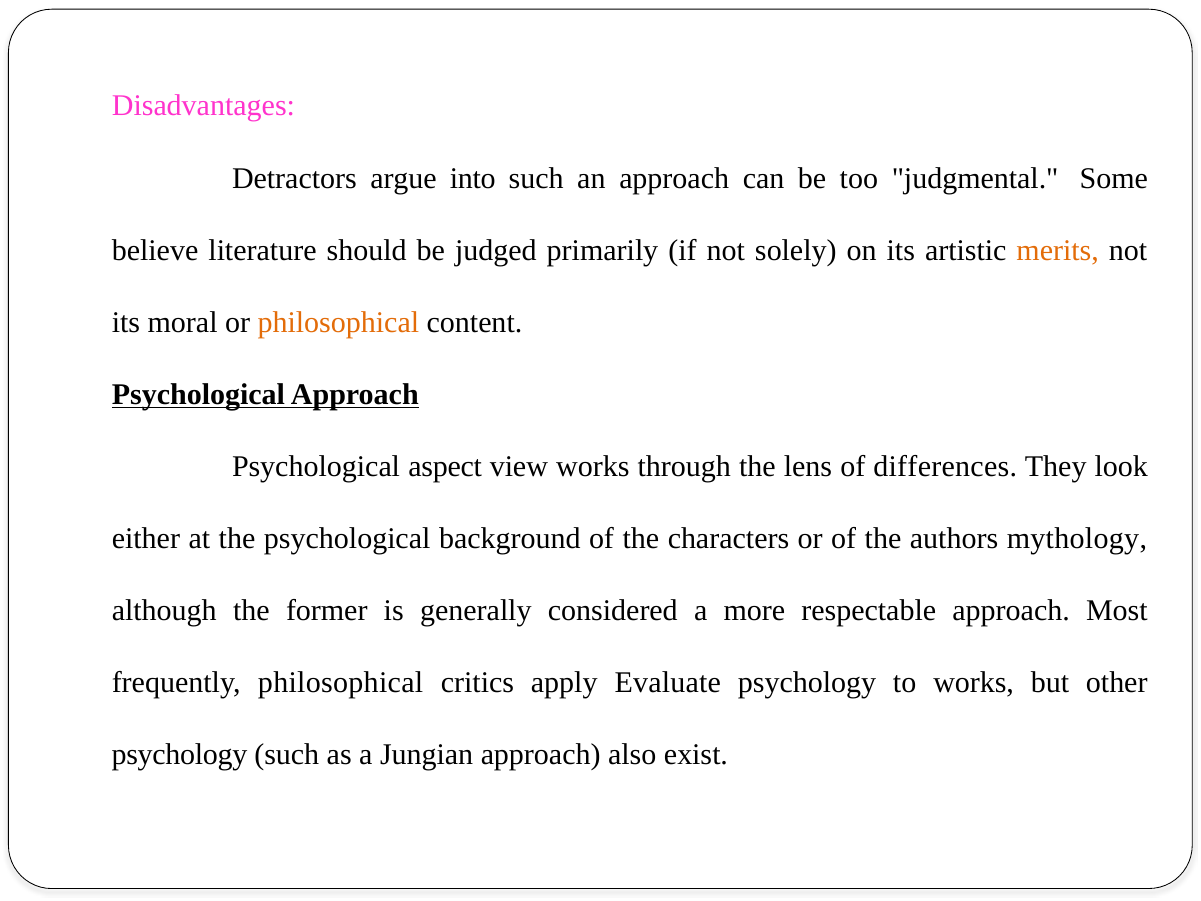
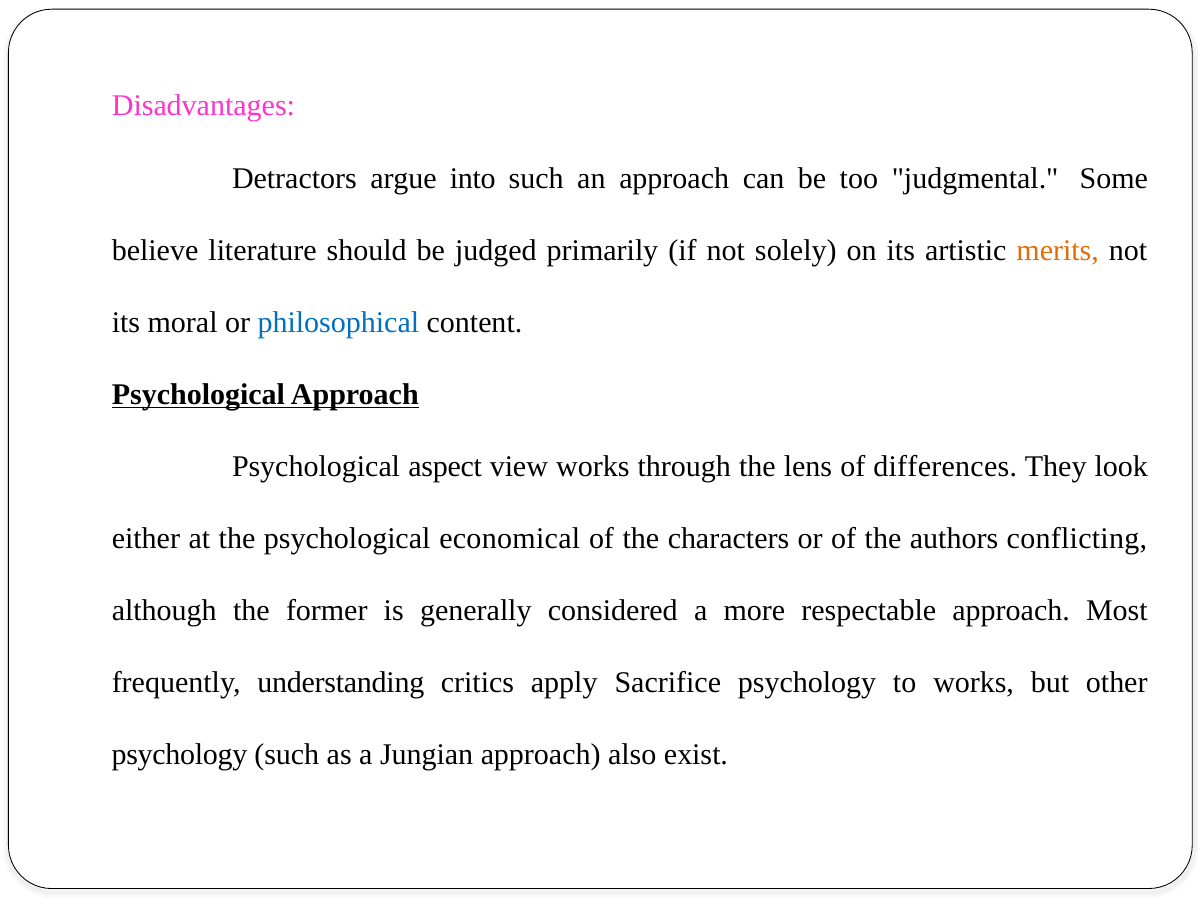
philosophical at (338, 322) colour: orange -> blue
background: background -> economical
mythology: mythology -> conflicting
frequently philosophical: philosophical -> understanding
Evaluate: Evaluate -> Sacrifice
